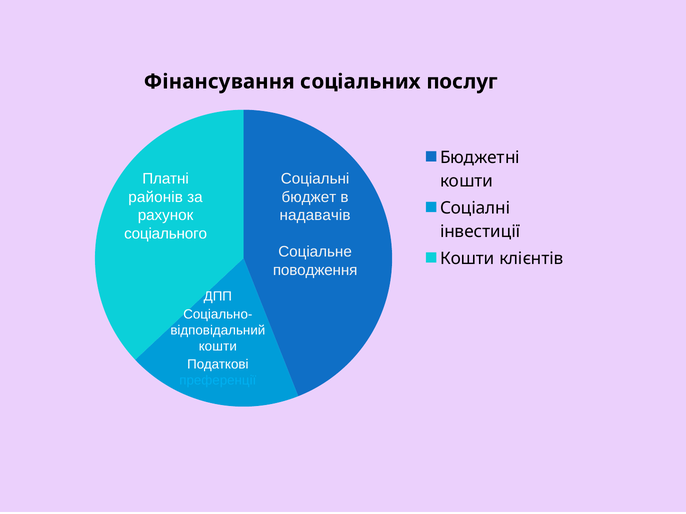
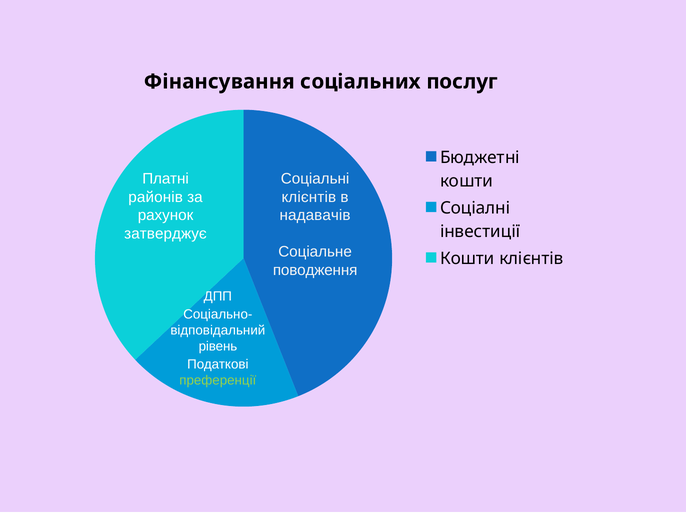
бюджет at (309, 197): бюджет -> клієнтів
соціального: соціального -> затверджує
кошти at (218, 347): кошти -> рівень
преференції colour: light blue -> light green
